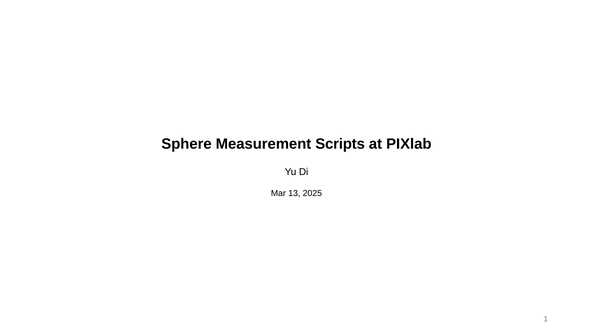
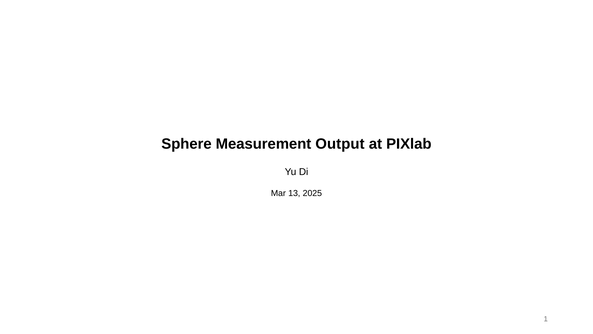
Scripts: Scripts -> Output
